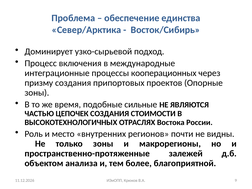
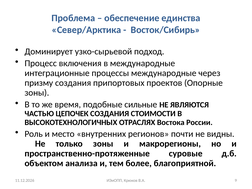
процессы кооперационных: кооперационных -> международные
залежей: залежей -> суровые
